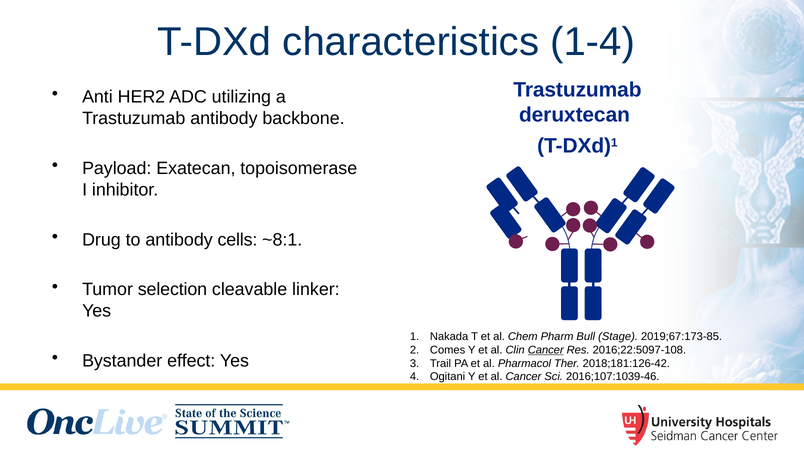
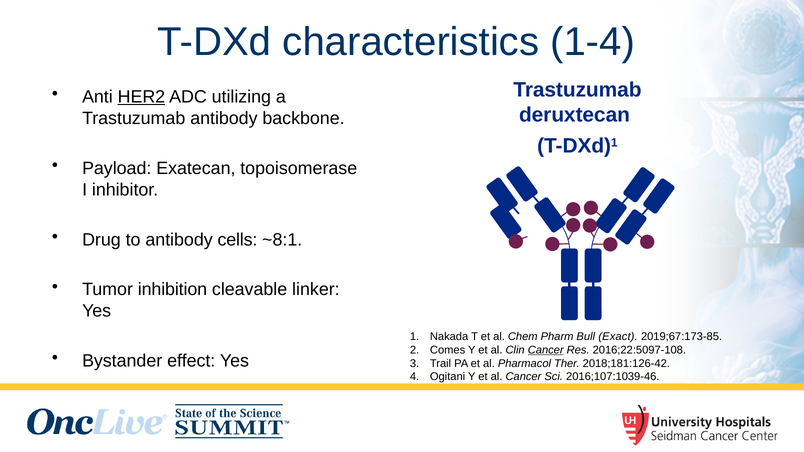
HER2 underline: none -> present
selection: selection -> inhibition
Stage: Stage -> Exact
